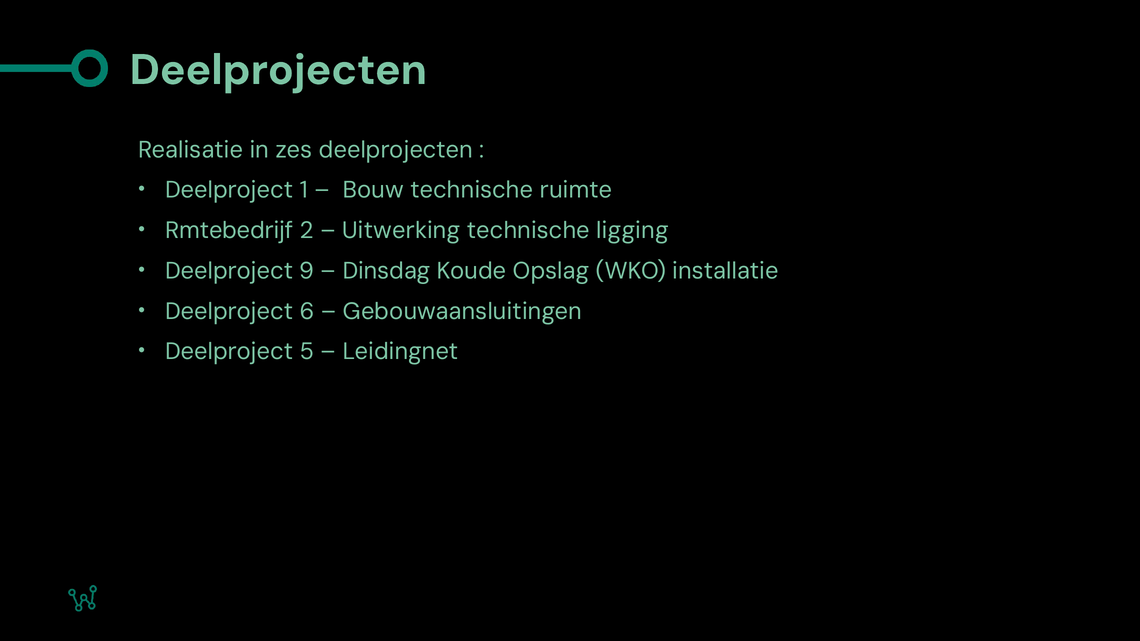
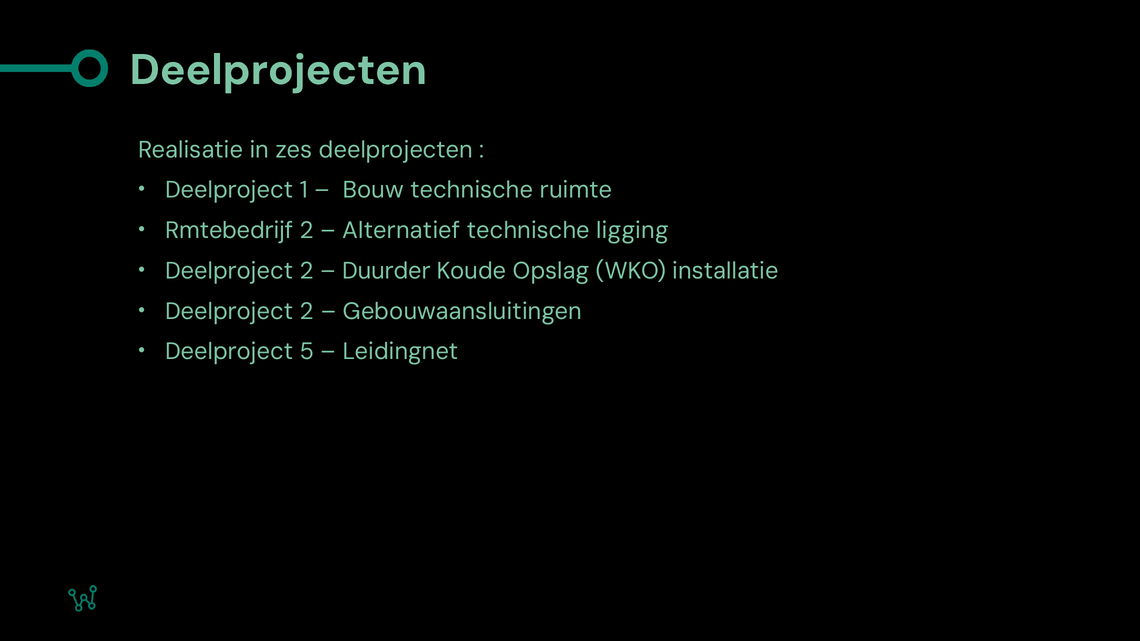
Uitwerking: Uitwerking -> Alternatief
9 at (307, 271): 9 -> 2
Dinsdag: Dinsdag -> Duurder
6 at (307, 311): 6 -> 2
